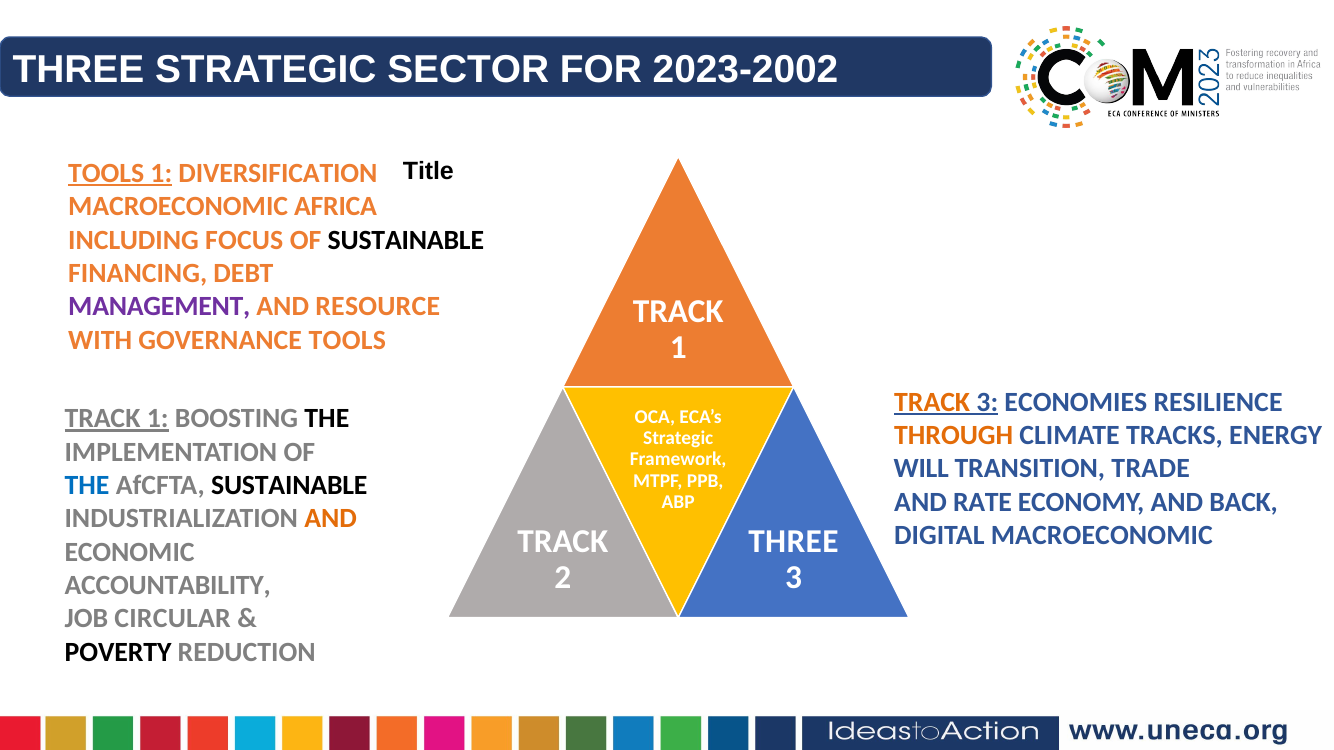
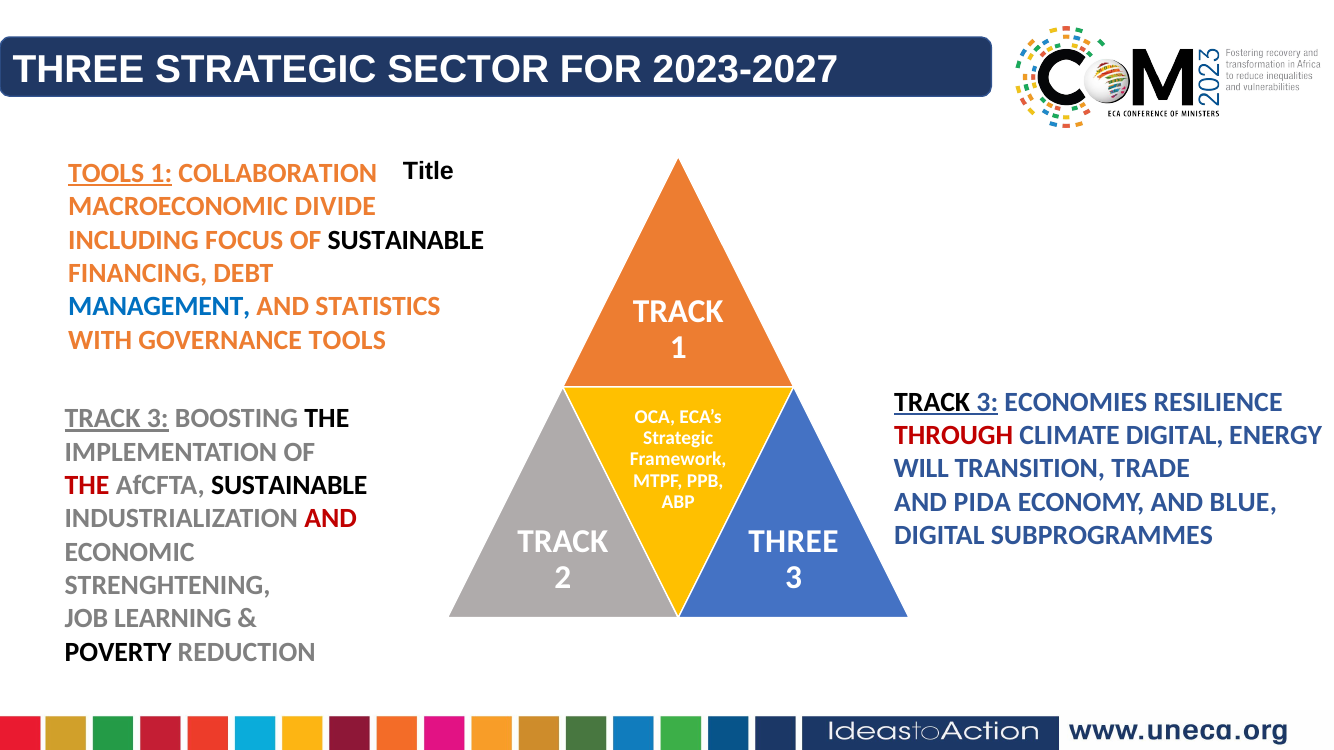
2023-2002: 2023-2002 -> 2023-2027
DIVERSIFICATION: DIVERSIFICATION -> COLLABORATION
AFRICA: AFRICA -> DIVIDE
MANAGEMENT colour: purple -> blue
RESOURCE: RESOURCE -> STATISTICS
TRACK at (932, 402) colour: orange -> black
1 at (158, 419): 1 -> 3
THROUGH colour: orange -> red
CLIMATE TRACKS: TRACKS -> DIGITAL
THE at (87, 485) colour: blue -> red
RATE: RATE -> PIDA
BACK: BACK -> BLUE
AND at (331, 519) colour: orange -> red
DIGITAL MACROECONOMIC: MACROECONOMIC -> SUBPROGRAMMES
ACCOUNTABILITY: ACCOUNTABILITY -> STRENGHTENING
CIRCULAR: CIRCULAR -> LEARNING
